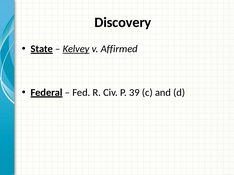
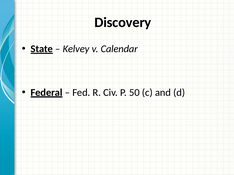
Kelvey underline: present -> none
Affirmed: Affirmed -> Calendar
39: 39 -> 50
